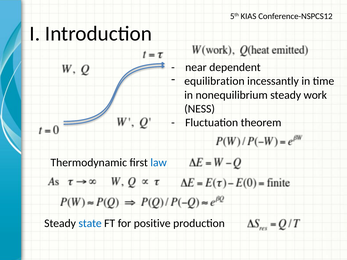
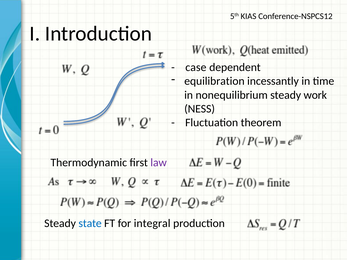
near: near -> case
law colour: blue -> purple
positive: positive -> integral
